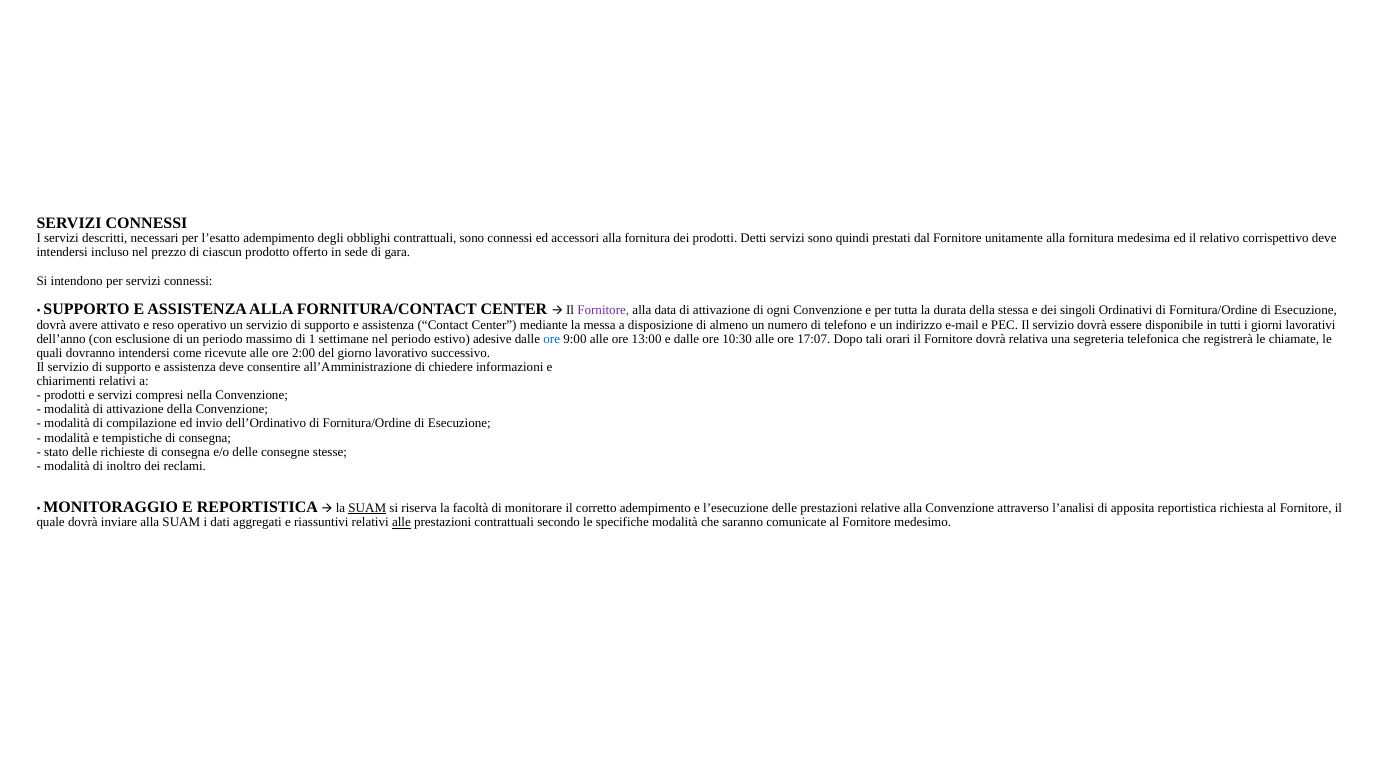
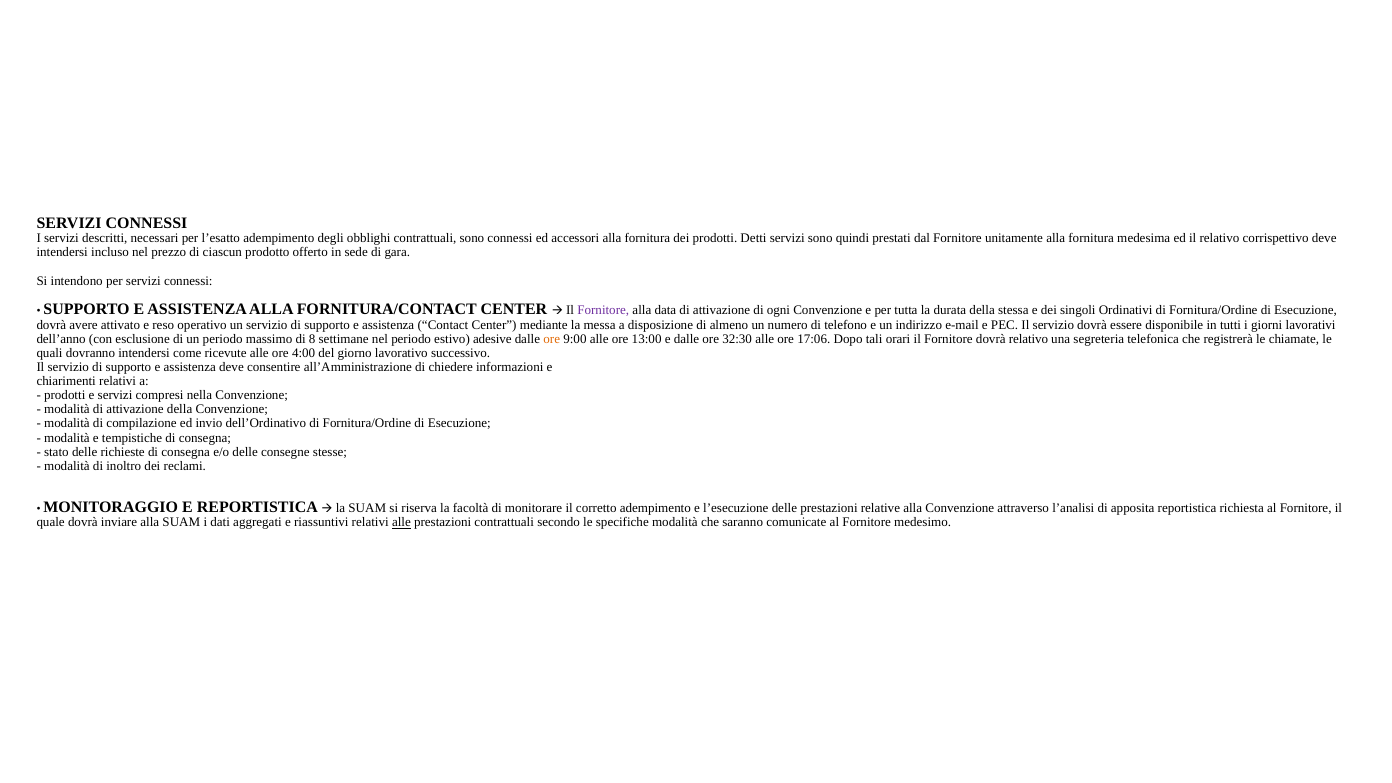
1: 1 -> 8
ore at (552, 339) colour: blue -> orange
10:30: 10:30 -> 32:30
17:07: 17:07 -> 17:06
dovrà relativa: relativa -> relativo
2:00: 2:00 -> 4:00
SUAM at (367, 508) underline: present -> none
